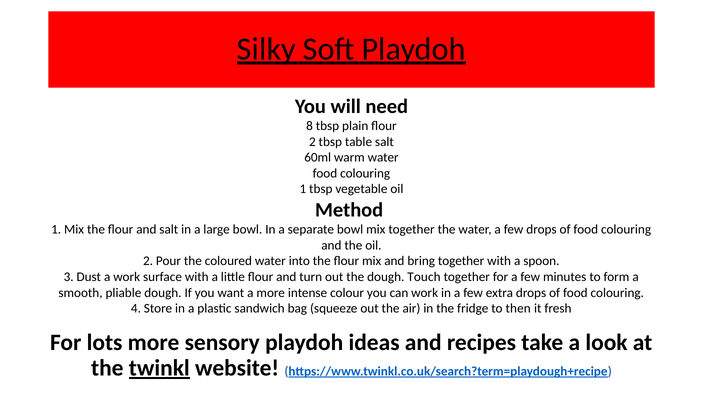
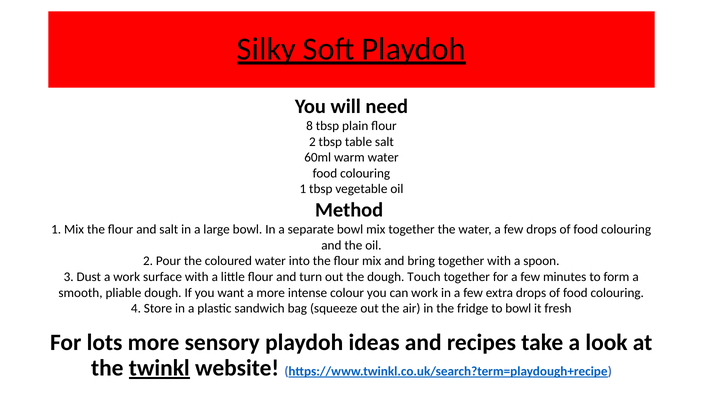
to then: then -> bowl
